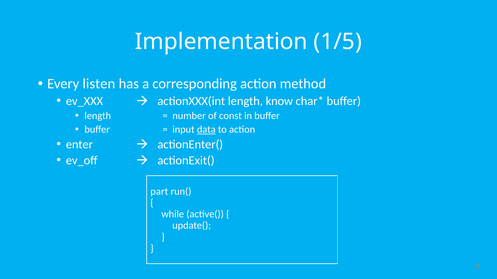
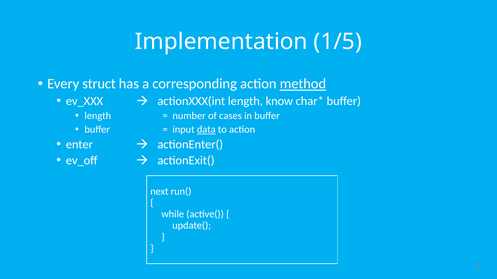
listen: listen -> struct
method underline: none -> present
const: const -> cases
part: part -> next
